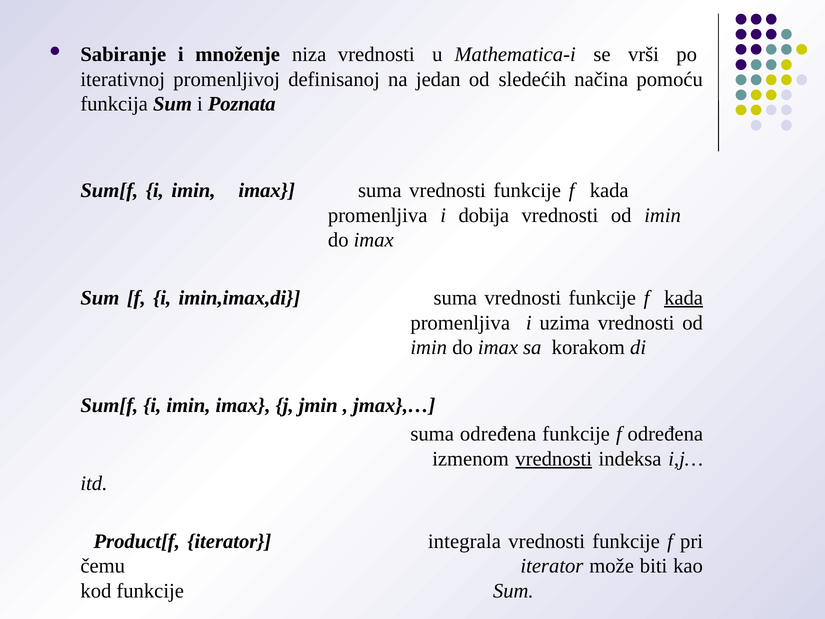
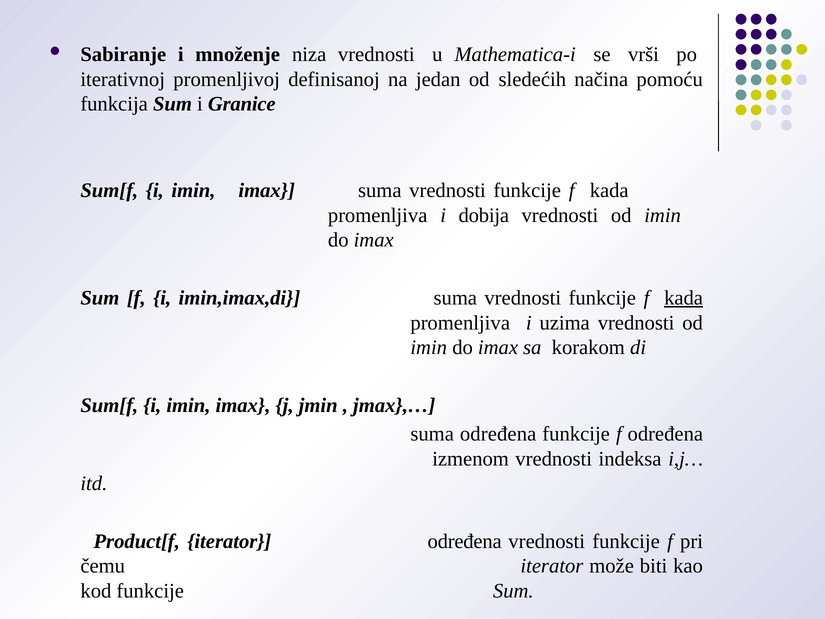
Poznata: Poznata -> Granice
vrednosti at (554, 459) underline: present -> none
iterator integrala: integrala -> određena
